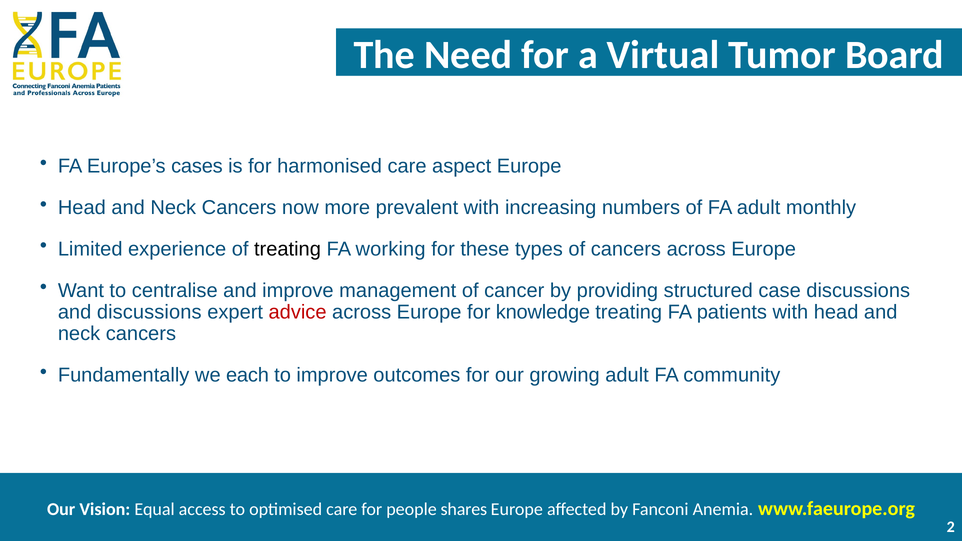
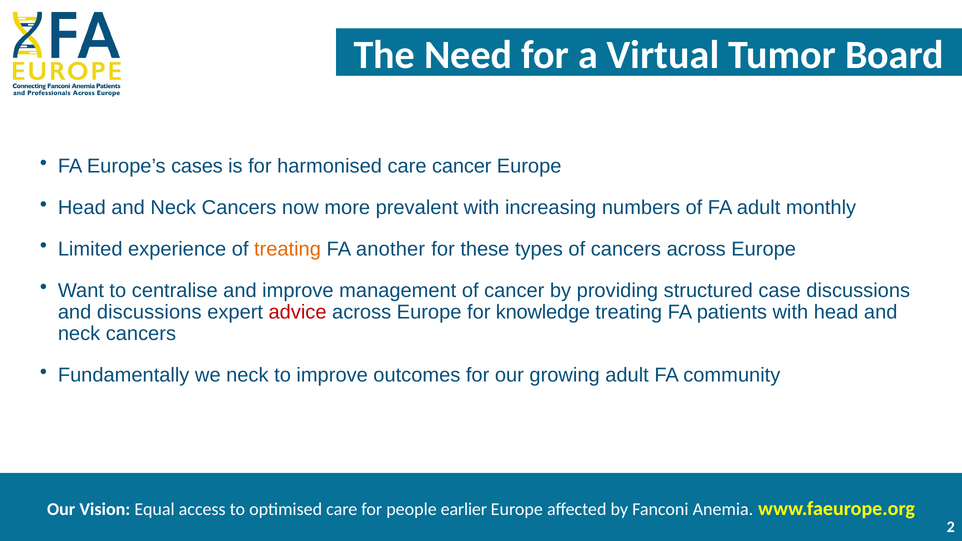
care aspect: aspect -> cancer
treating at (287, 249) colour: black -> orange
working: working -> another
we each: each -> neck
shares: shares -> earlier
